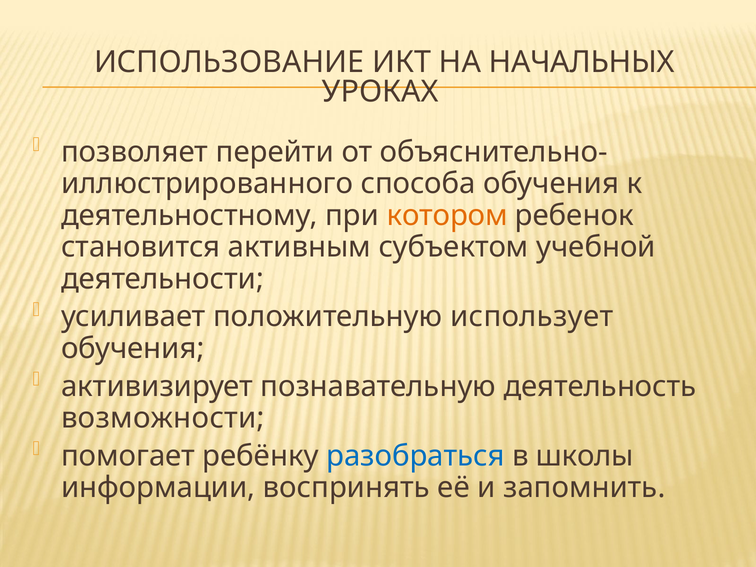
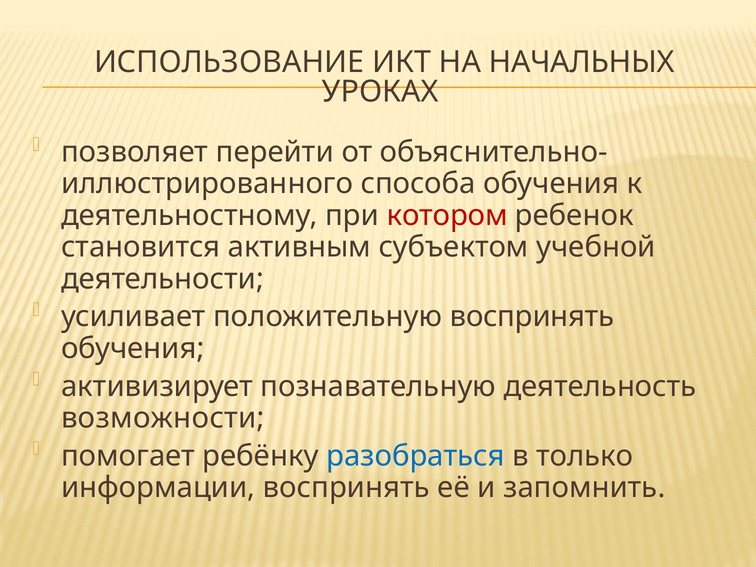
котором colour: orange -> red
положительную использует: использует -> воспринять
школы: школы -> только
